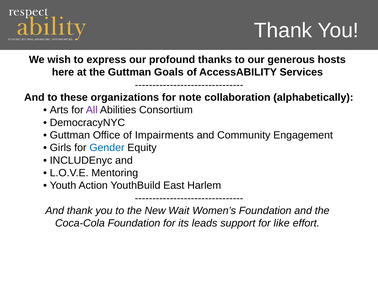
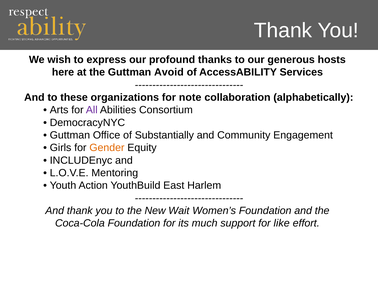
Goals: Goals -> Avoid
Impairments: Impairments -> Substantially
Gender colour: blue -> orange
leads: leads -> much
